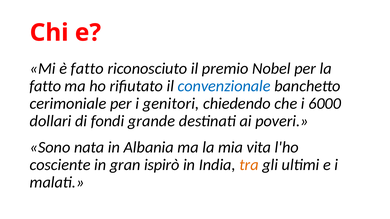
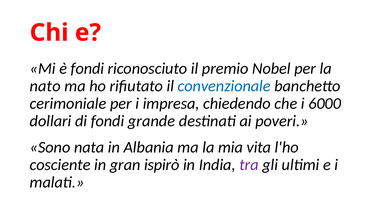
è fatto: fatto -> fondi
fatto at (45, 86): fatto -> nato
genitori: genitori -> impresa
tra colour: orange -> purple
